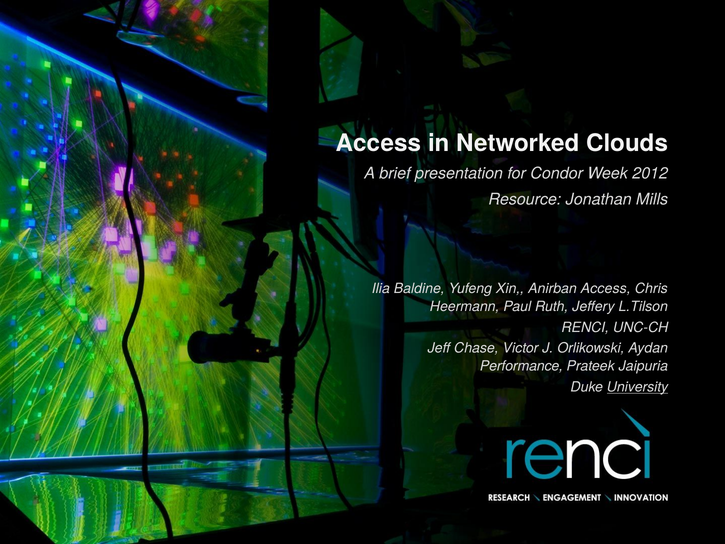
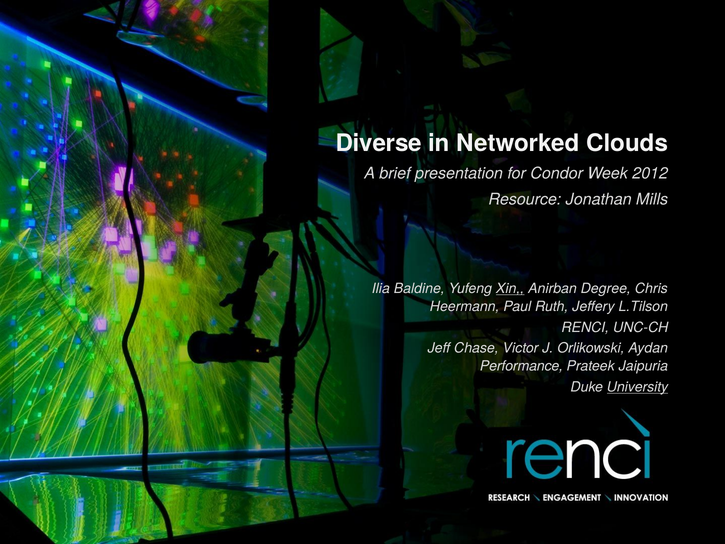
Access at (378, 143): Access -> Diverse
Xin underline: none -> present
Anirban Access: Access -> Degree
